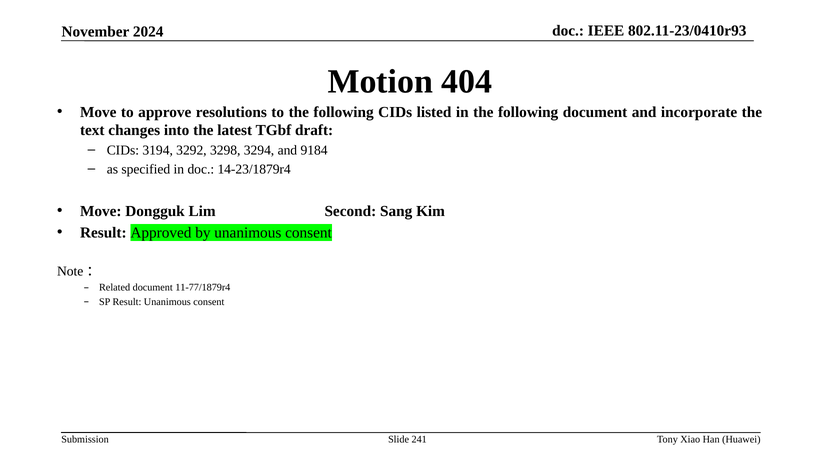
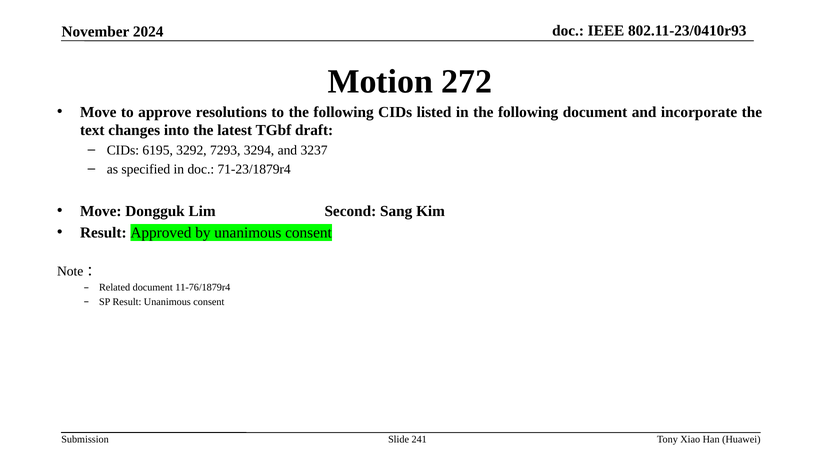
404: 404 -> 272
3194: 3194 -> 6195
3298: 3298 -> 7293
9184: 9184 -> 3237
14-23/1879r4: 14-23/1879r4 -> 71-23/1879r4
11-77/1879r4: 11-77/1879r4 -> 11-76/1879r4
